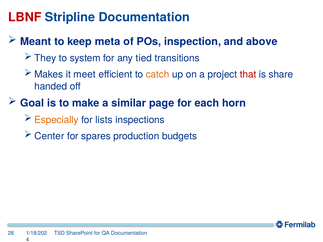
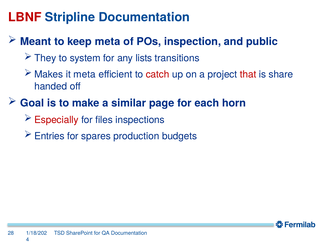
above: above -> public
tied: tied -> lists
it meet: meet -> meta
catch colour: orange -> red
Especially colour: orange -> red
lists: lists -> files
Center: Center -> Entries
